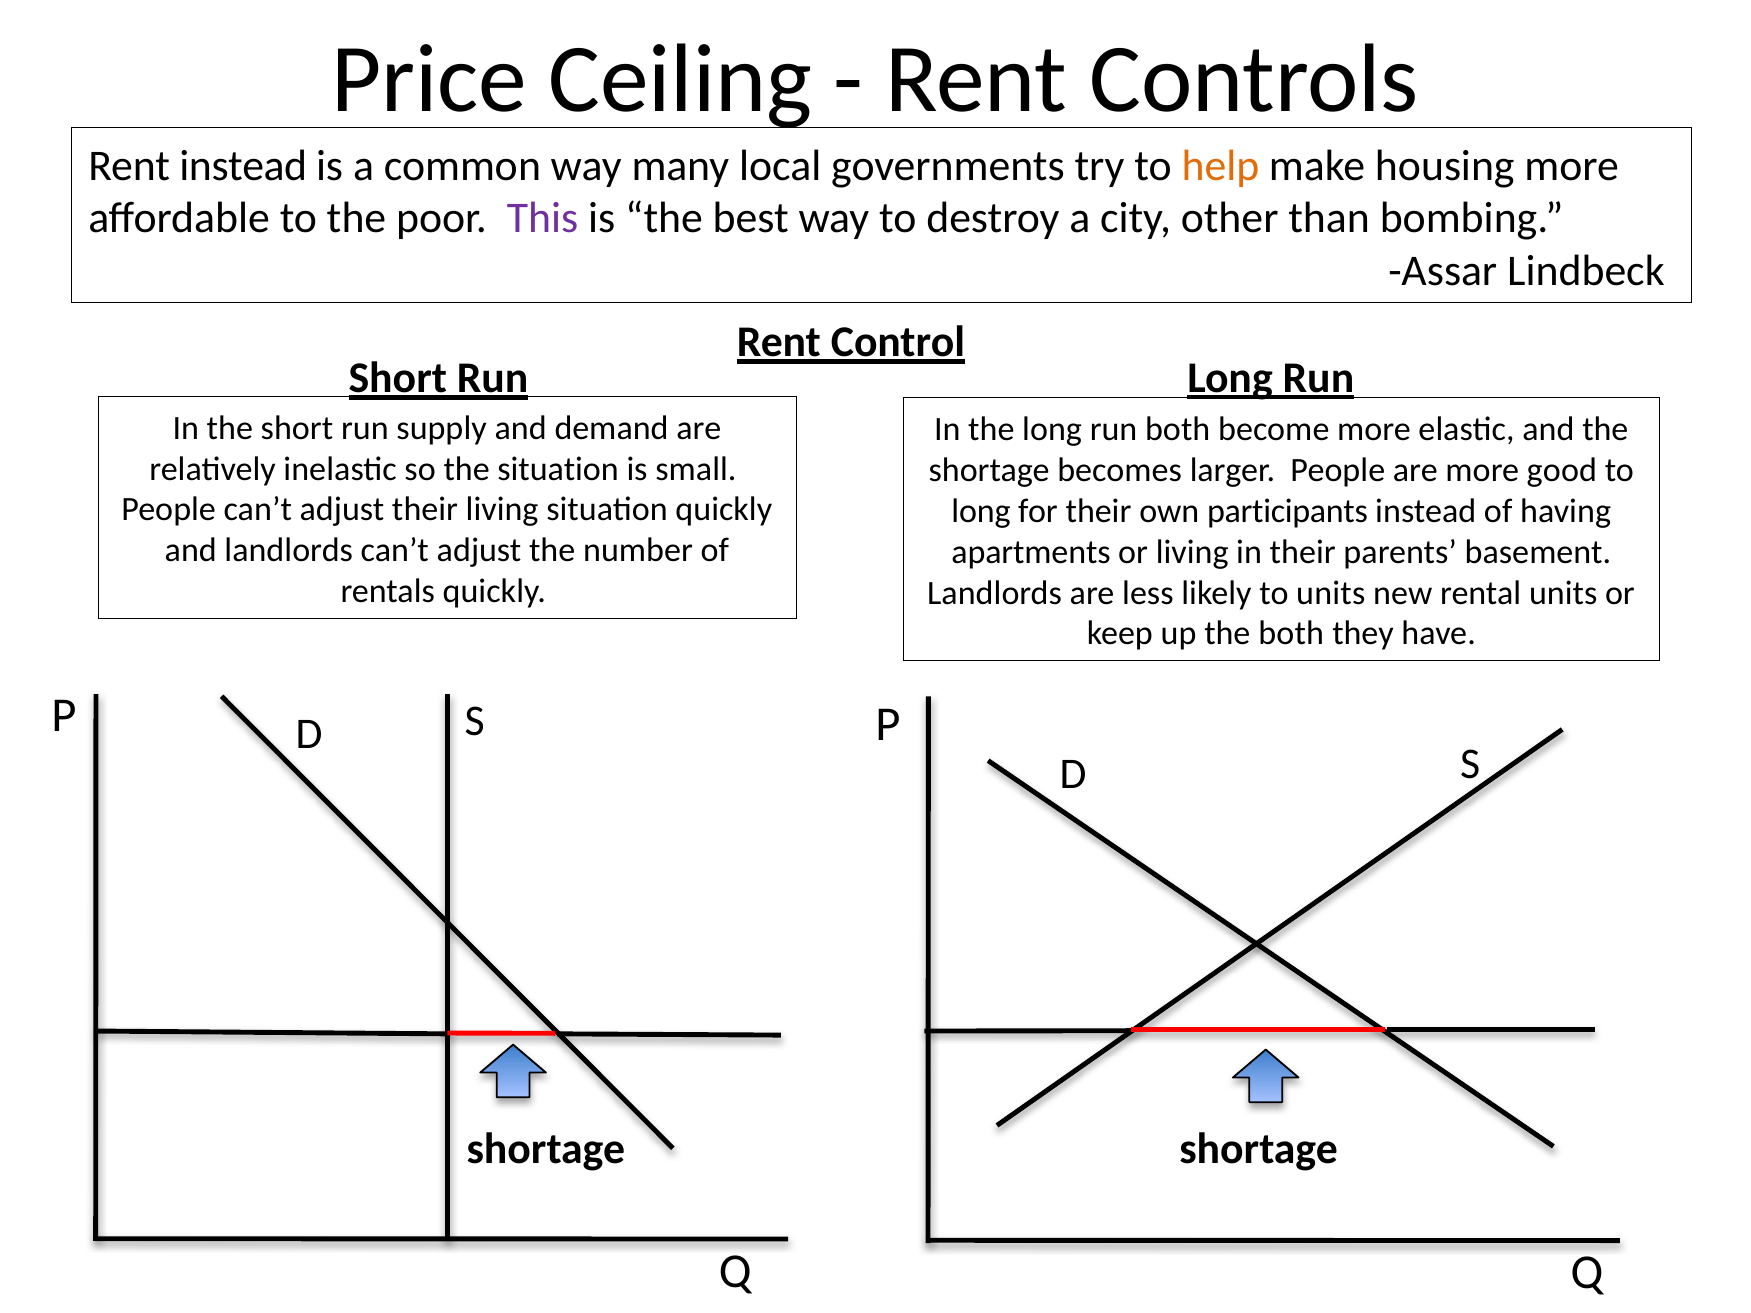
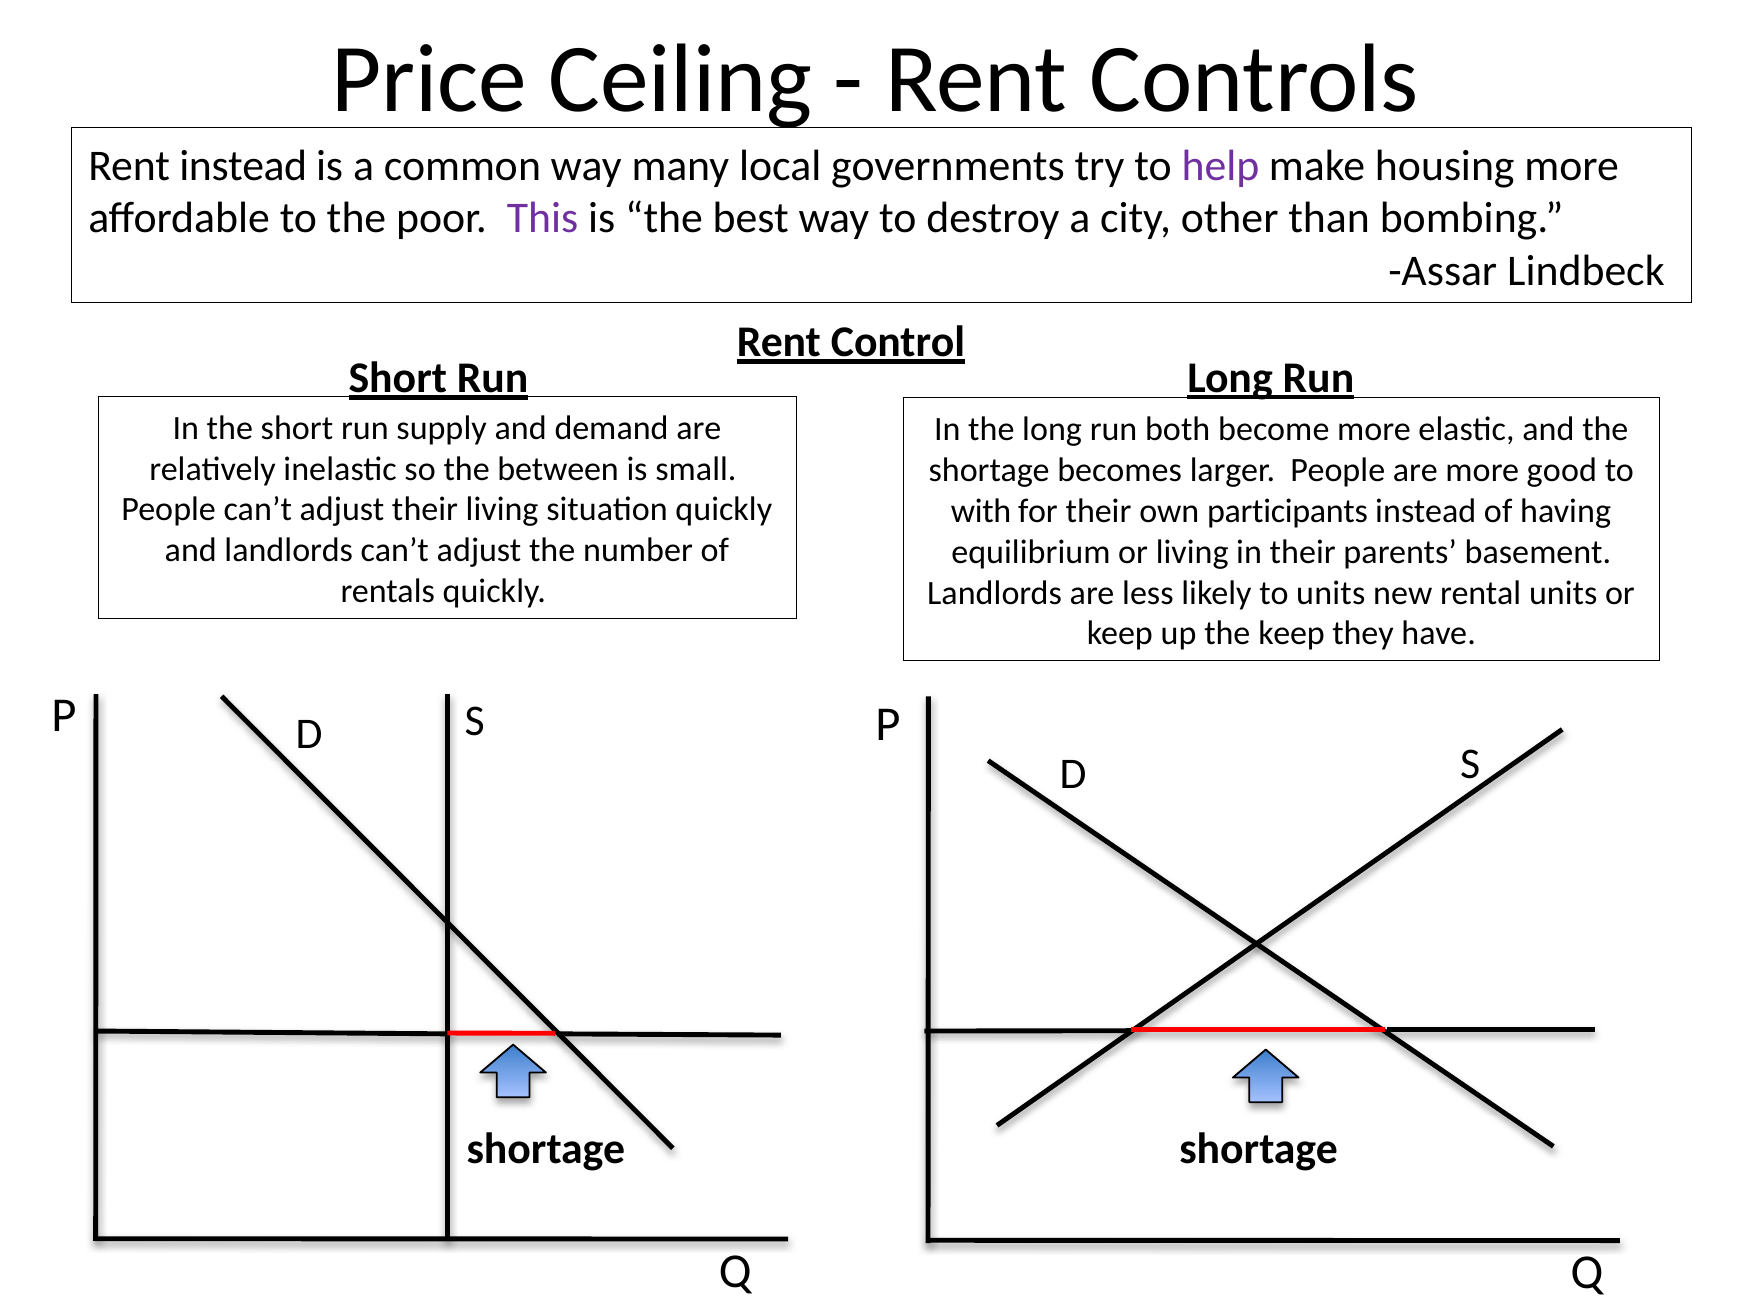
help colour: orange -> purple
the situation: situation -> between
long at (981, 511): long -> with
apartments: apartments -> equilibrium
the both: both -> keep
